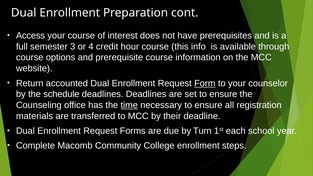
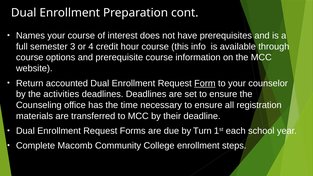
Access: Access -> Names
schedule: schedule -> activities
time underline: present -> none
